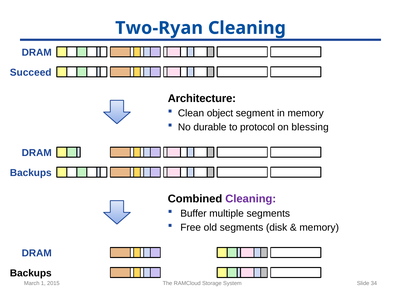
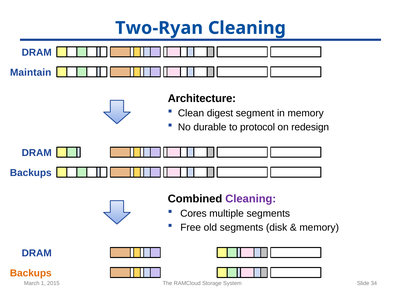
Succeed: Succeed -> Maintain
object: object -> digest
blessing: blessing -> redesign
Buffer: Buffer -> Cores
Backups at (31, 273) colour: black -> orange
